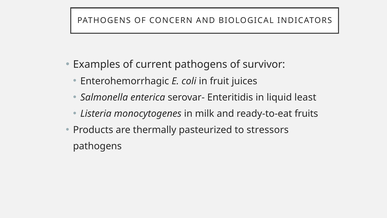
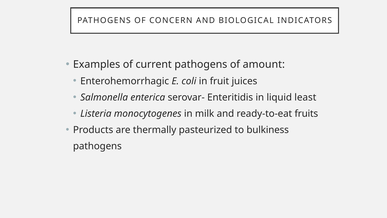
survivor: survivor -> amount
stressors: stressors -> bulkiness
